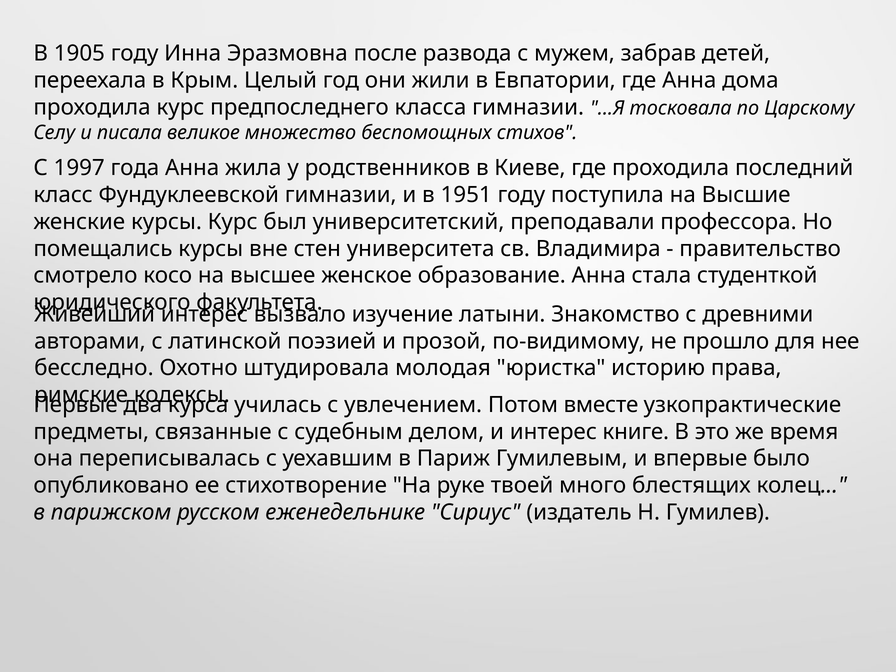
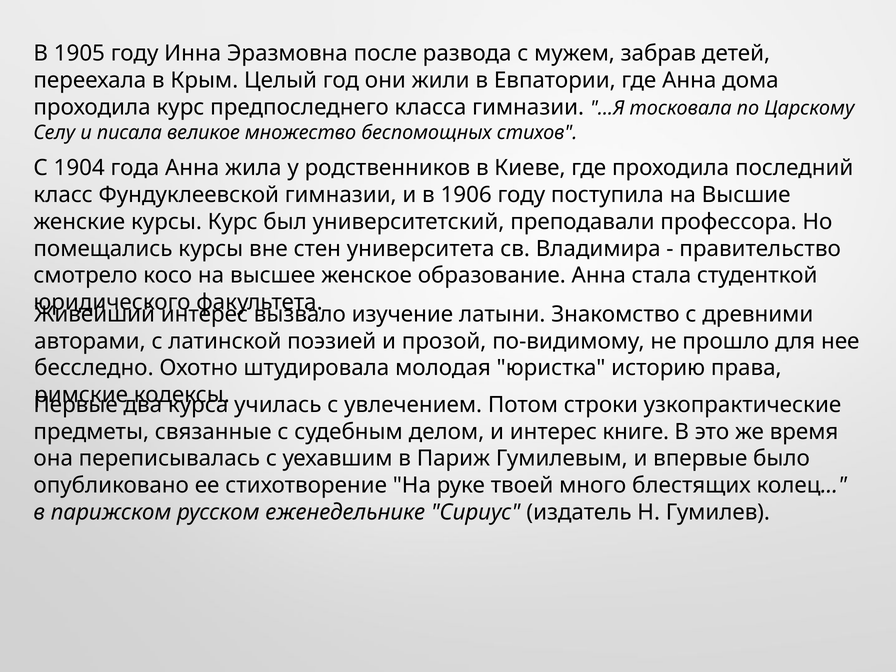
1997: 1997 -> 1904
1951: 1951 -> 1906
вместе: вместе -> строки
